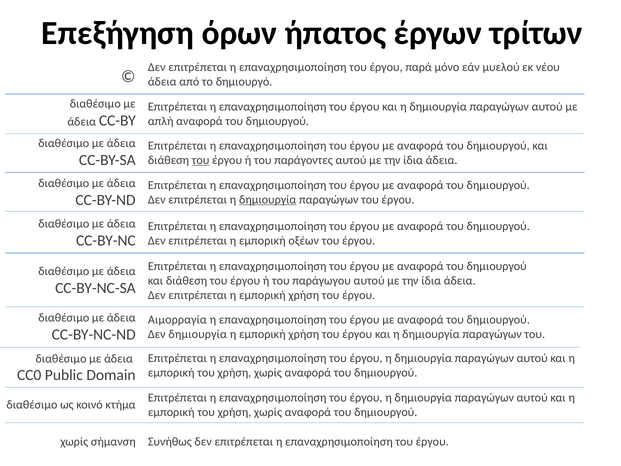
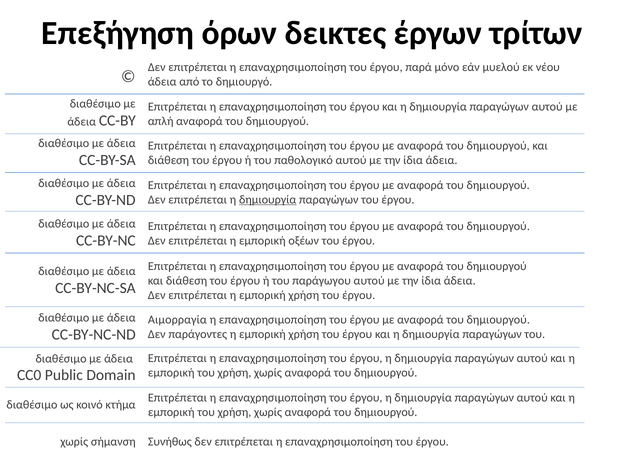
ήπατος: ήπατος -> δεικτες
του at (201, 160) underline: present -> none
παράγοντες: παράγοντες -> παθολογικό
Δεν δημιουργία: δημιουργία -> παράγοντες
